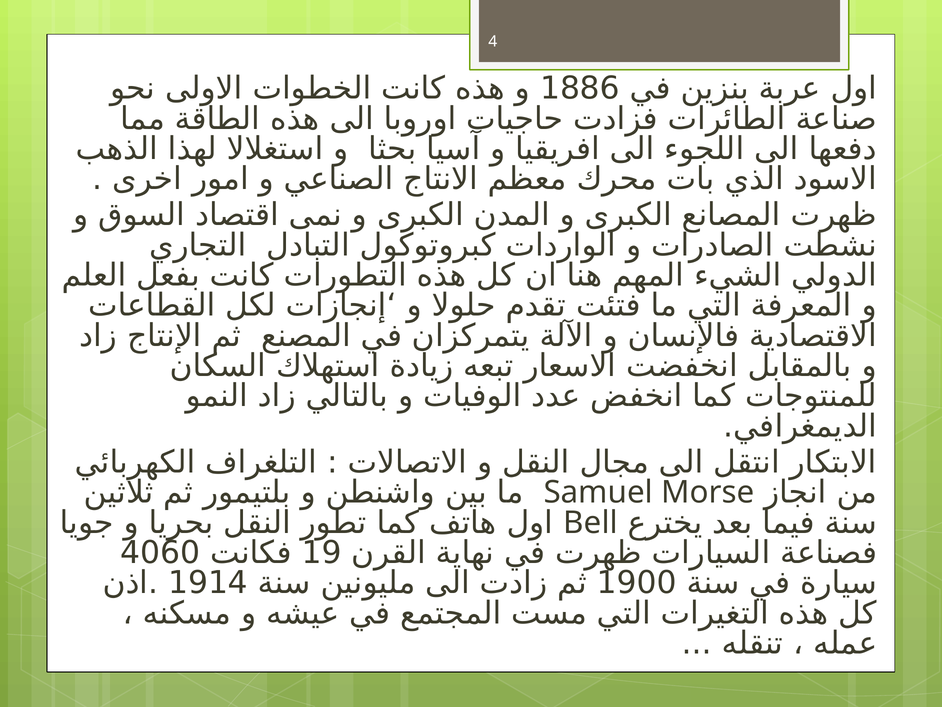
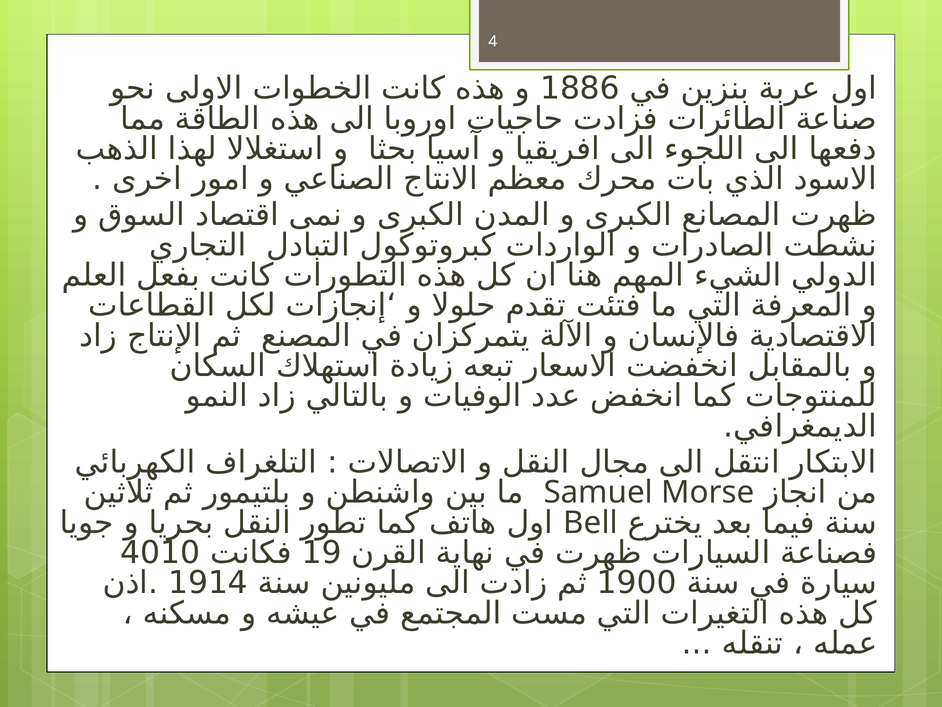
4060: 4060 -> 4010
